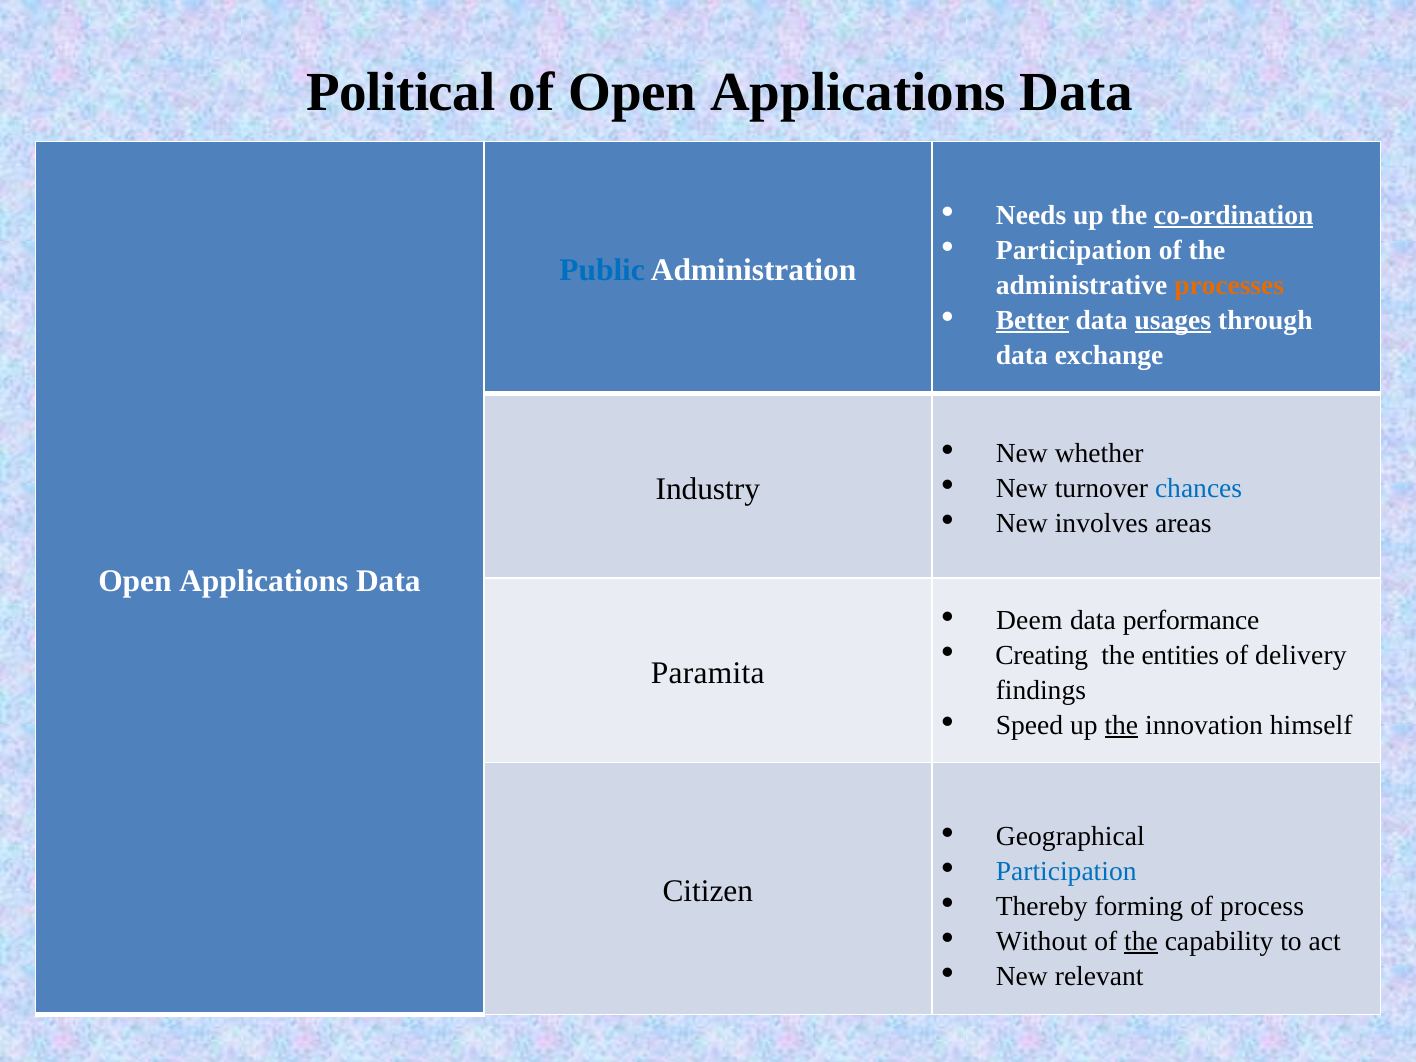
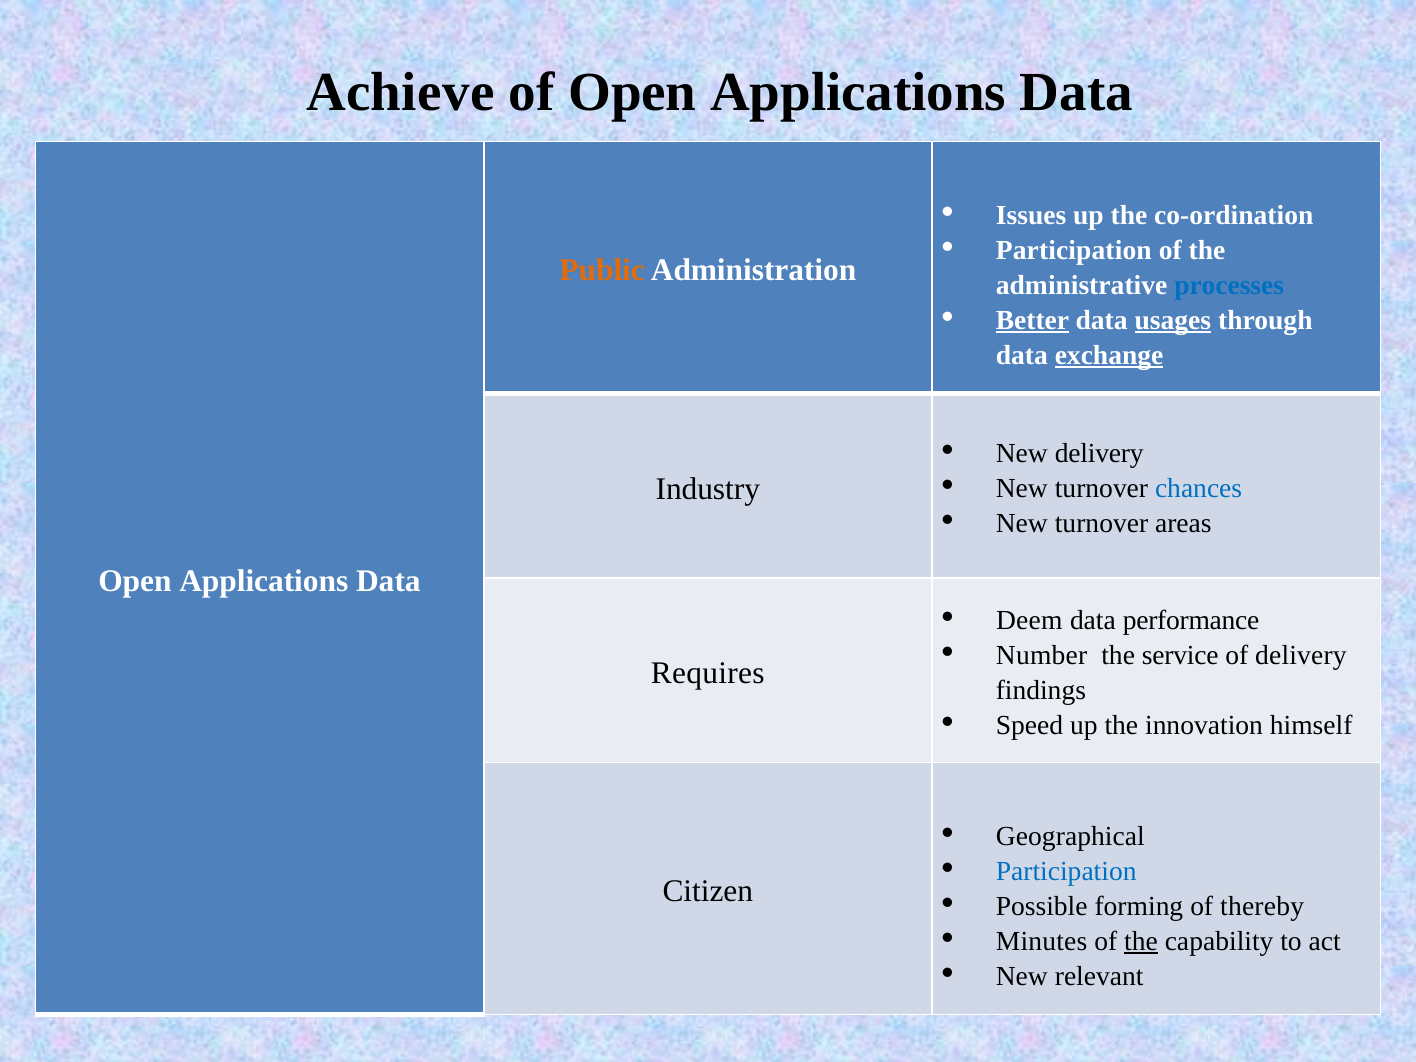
Political: Political -> Achieve
Needs: Needs -> Issues
co-ordination underline: present -> none
Public colour: blue -> orange
processes colour: orange -> blue
exchange underline: none -> present
New whether: whether -> delivery
involves at (1102, 523): involves -> turnover
Creating: Creating -> Number
entities: entities -> service
Paramita: Paramita -> Requires
the at (1121, 725) underline: present -> none
Thereby: Thereby -> Possible
process: process -> thereby
Without: Without -> Minutes
